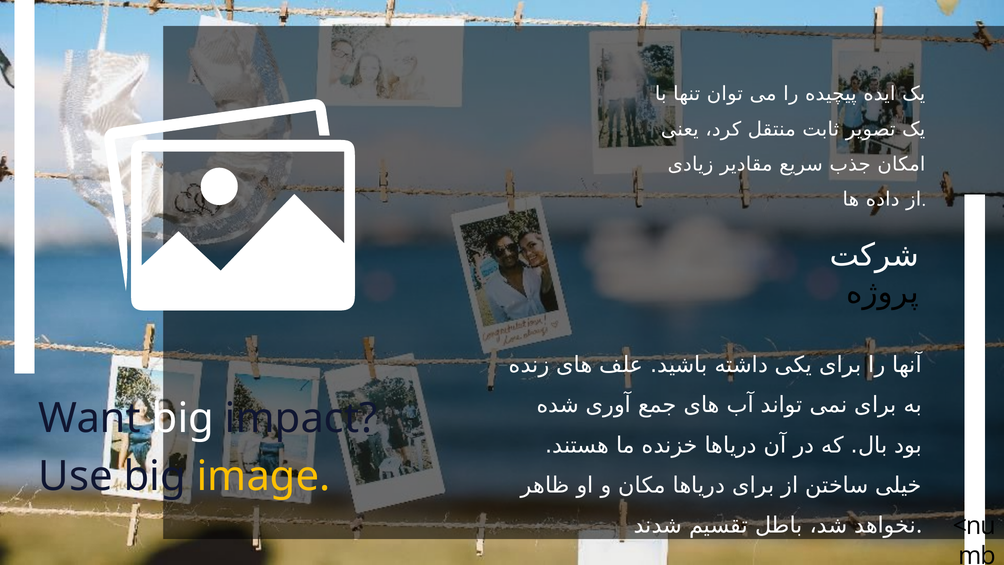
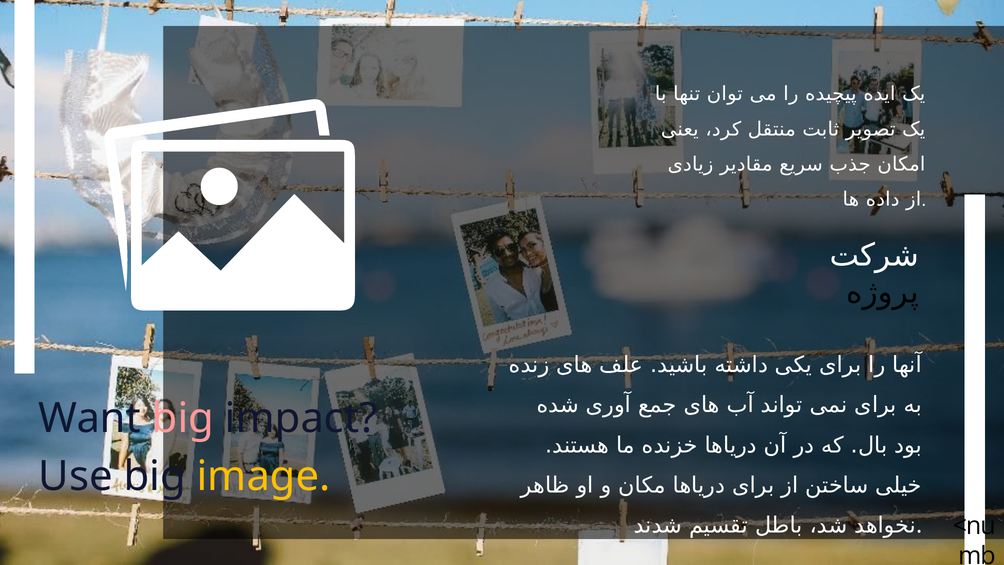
big at (183, 418) colour: white -> pink
